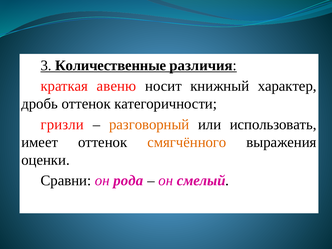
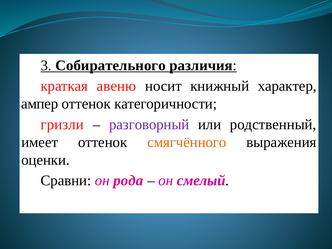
Количественные: Количественные -> Собирательного
дробь: дробь -> ампер
разговорный colour: orange -> purple
использовать: использовать -> родственный
